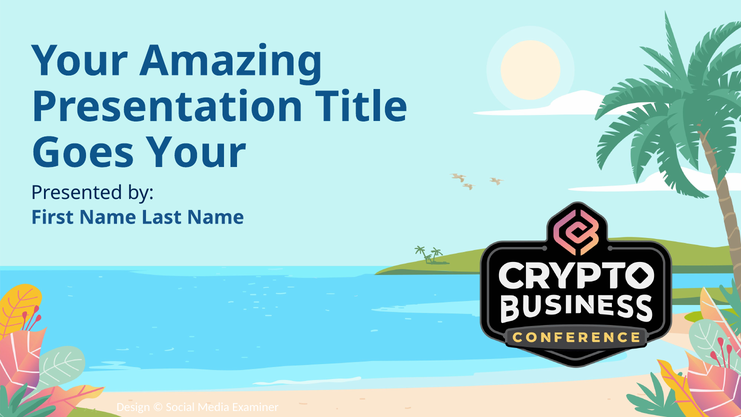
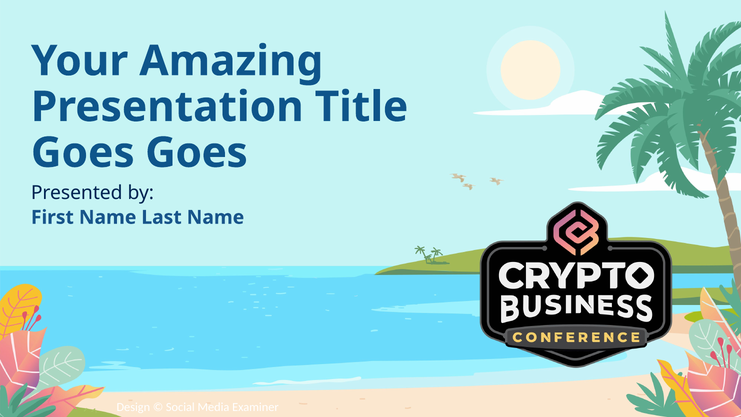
Goes Your: Your -> Goes
